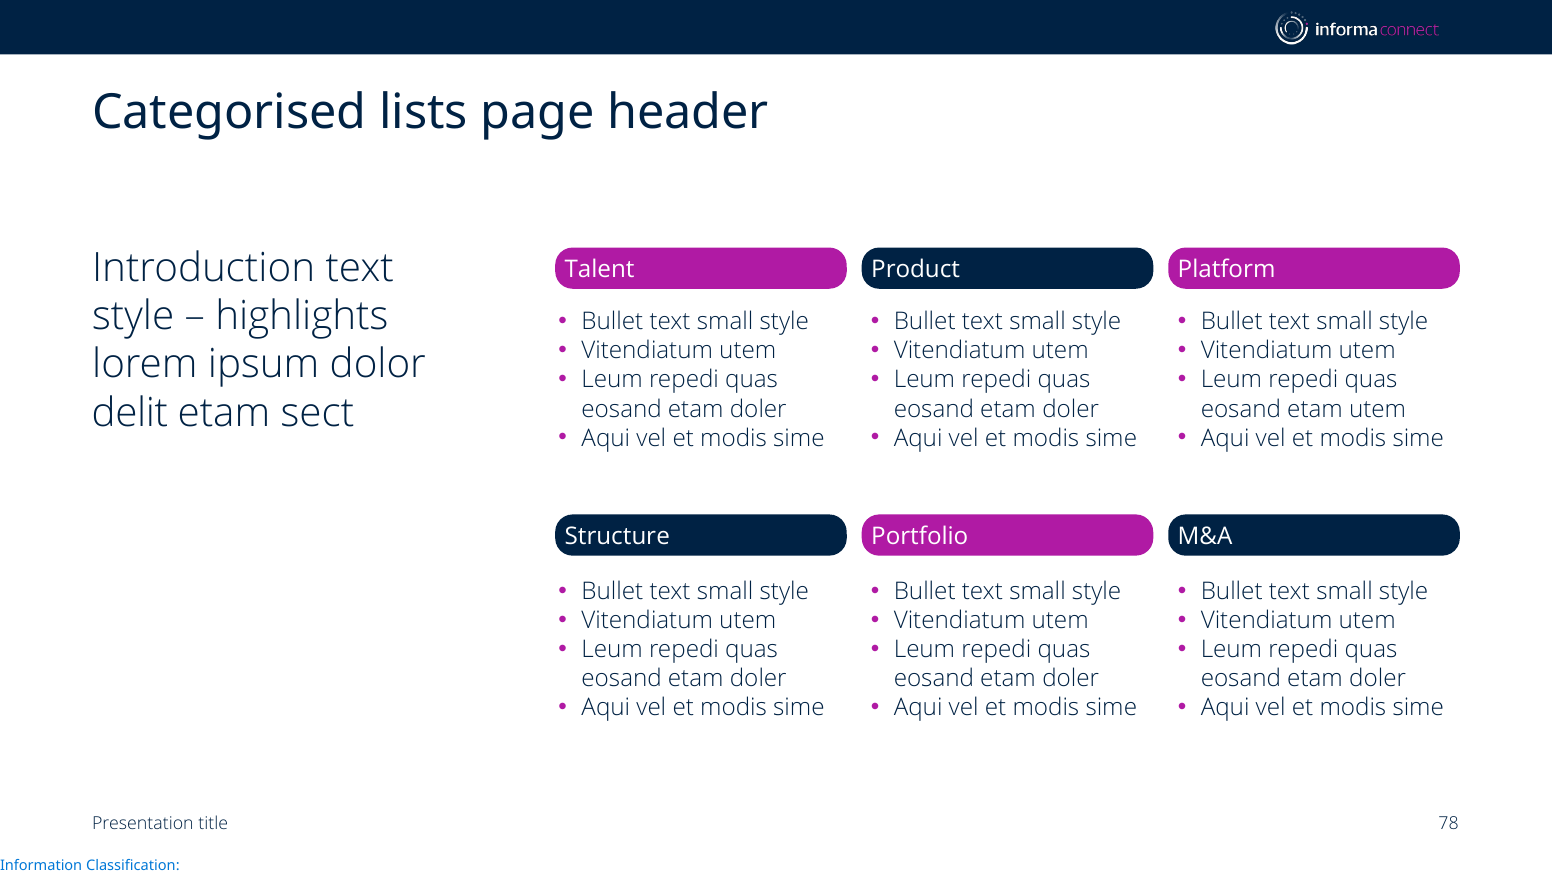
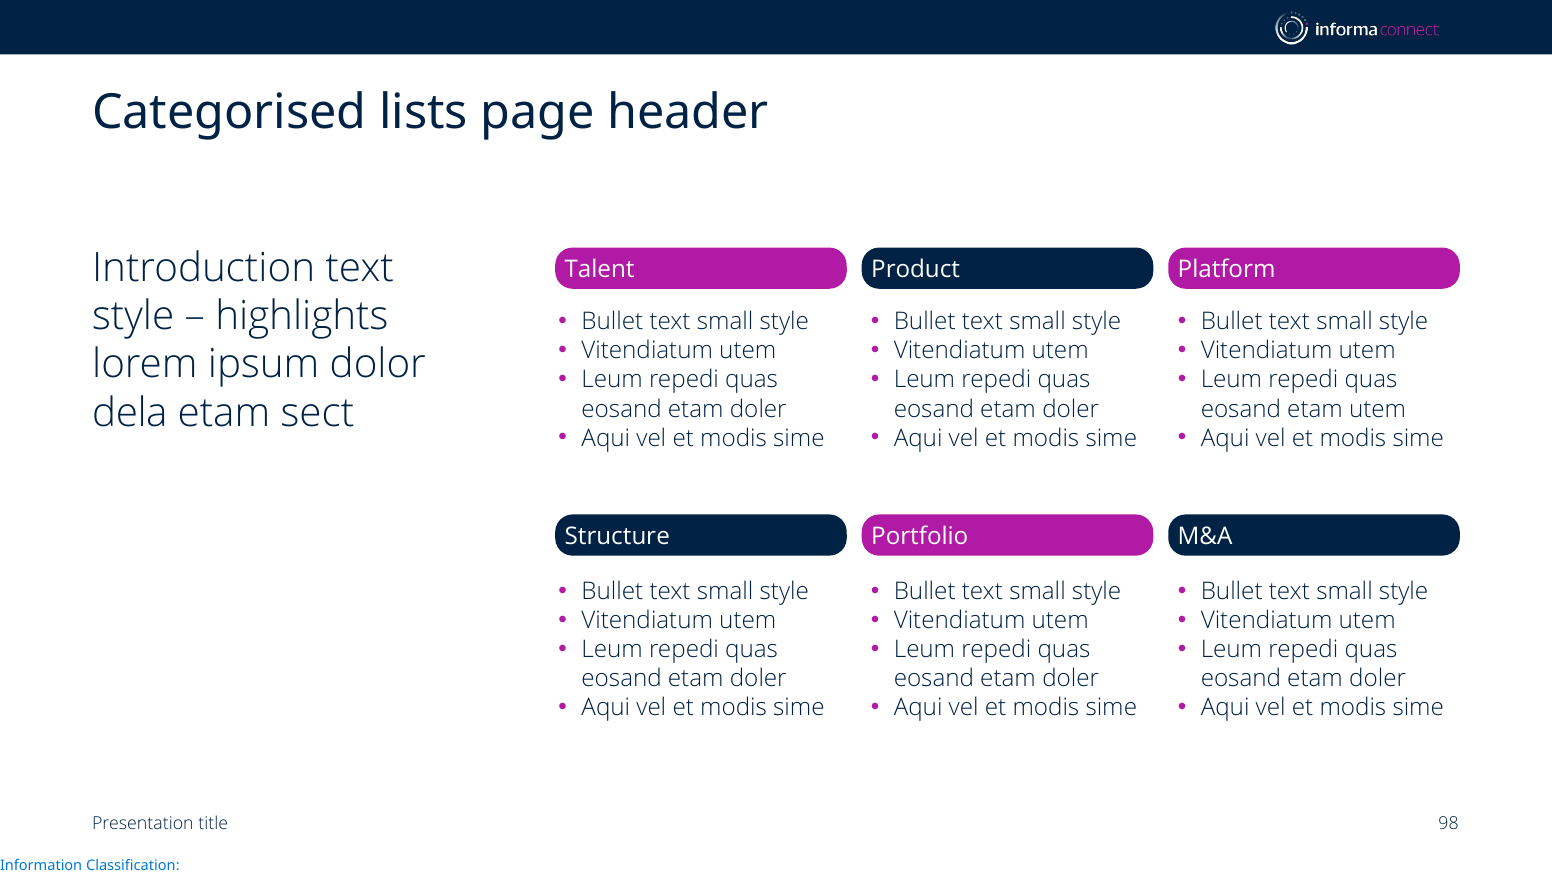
delit: delit -> dela
78: 78 -> 98
